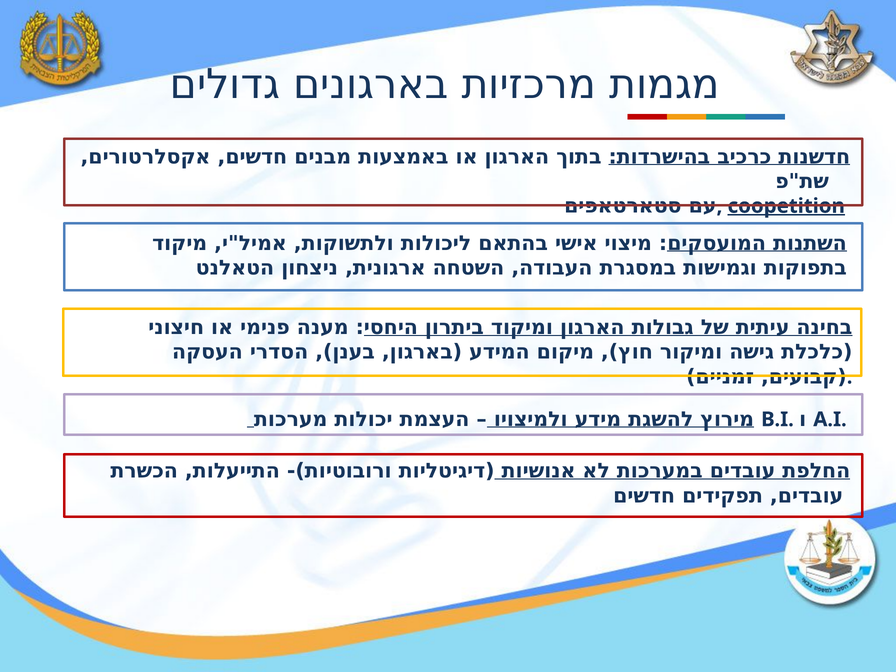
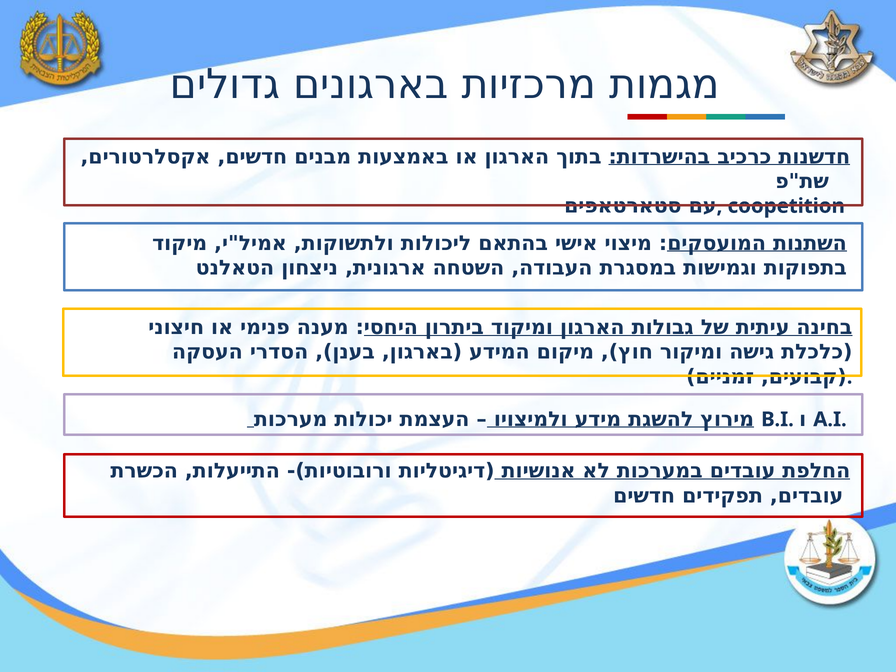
coopetition underline: present -> none
